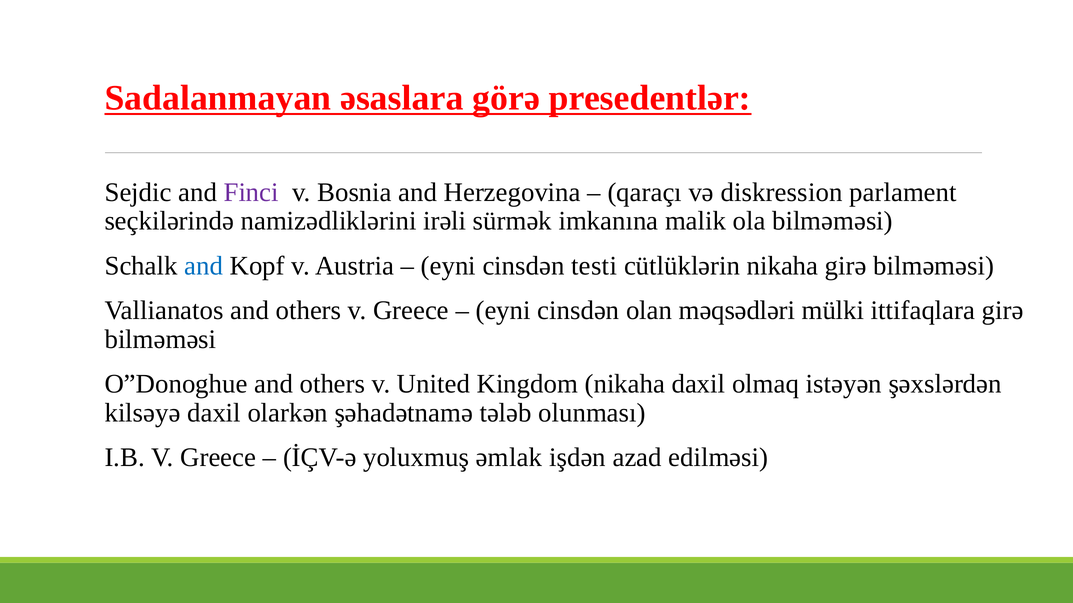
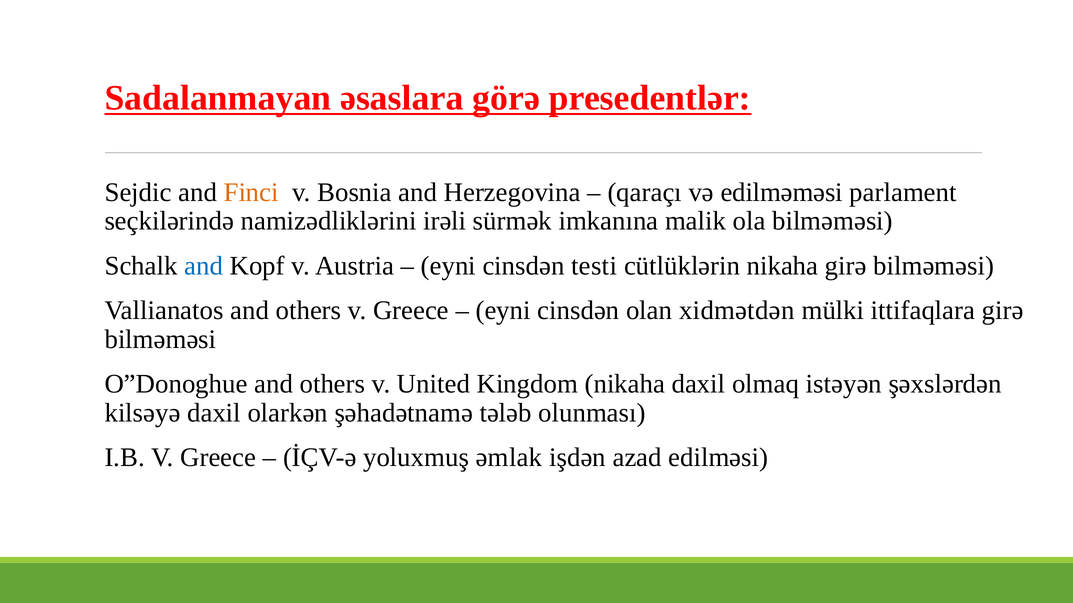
Finci colour: purple -> orange
diskression: diskression -> edilməməsi
məqsədləri: məqsədləri -> xidmətdən
